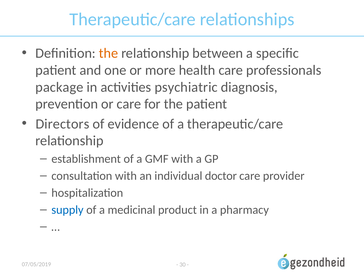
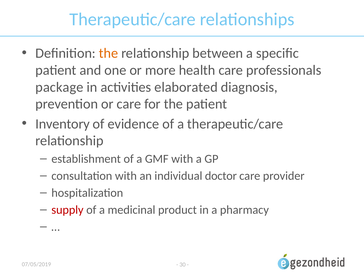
psychiatric: psychiatric -> elaborated
Directors: Directors -> Inventory
supply colour: blue -> red
